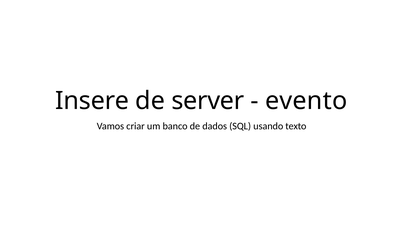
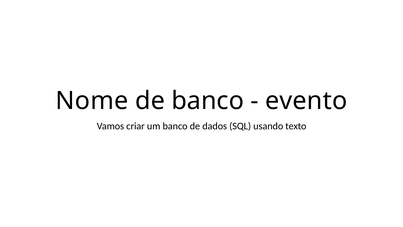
Insere: Insere -> Nome
de server: server -> banco
